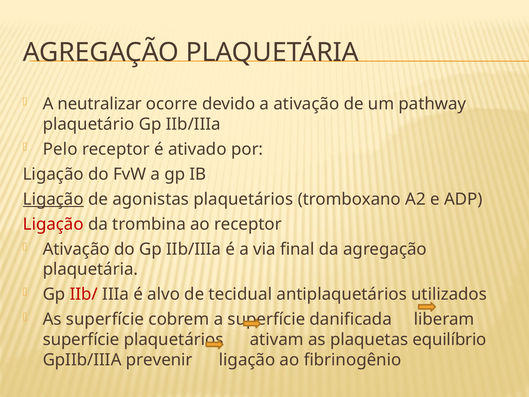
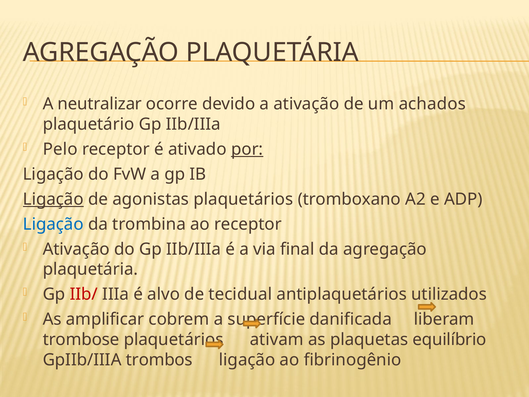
pathway: pathway -> achados
por underline: none -> present
Ligação at (53, 224) colour: red -> blue
As superfície: superfície -> amplificar
superfície at (81, 339): superfície -> trombose
prevenir: prevenir -> trombos
